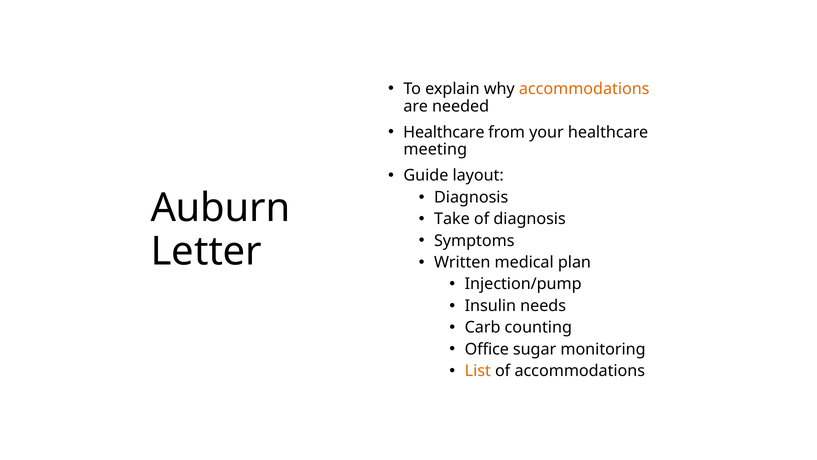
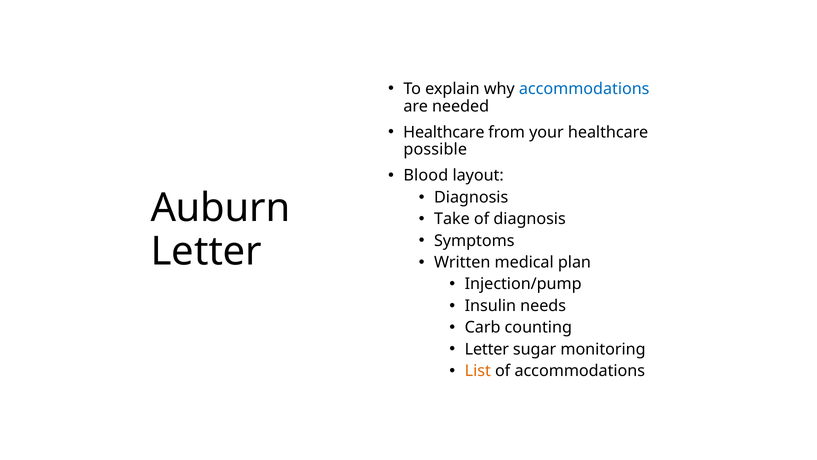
accommodations at (584, 89) colour: orange -> blue
meeting: meeting -> possible
Guide: Guide -> Blood
Office at (487, 349): Office -> Letter
